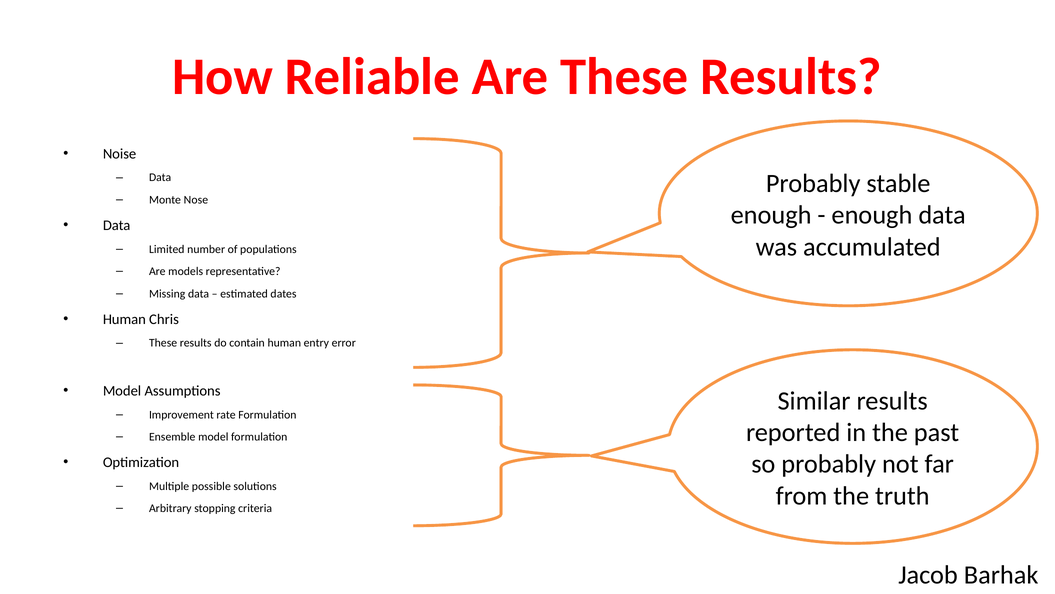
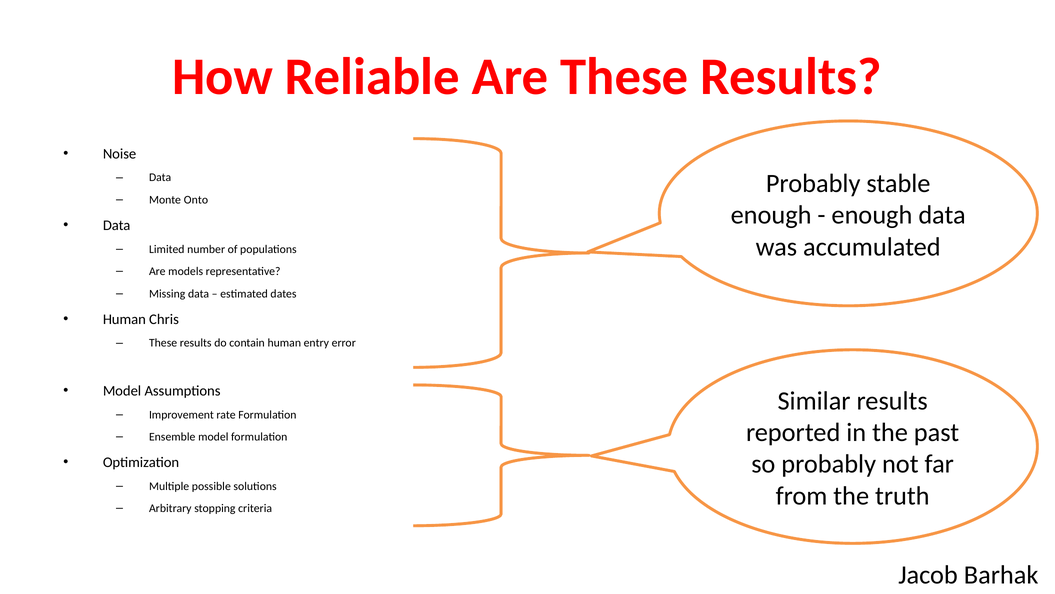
Nose: Nose -> Onto
